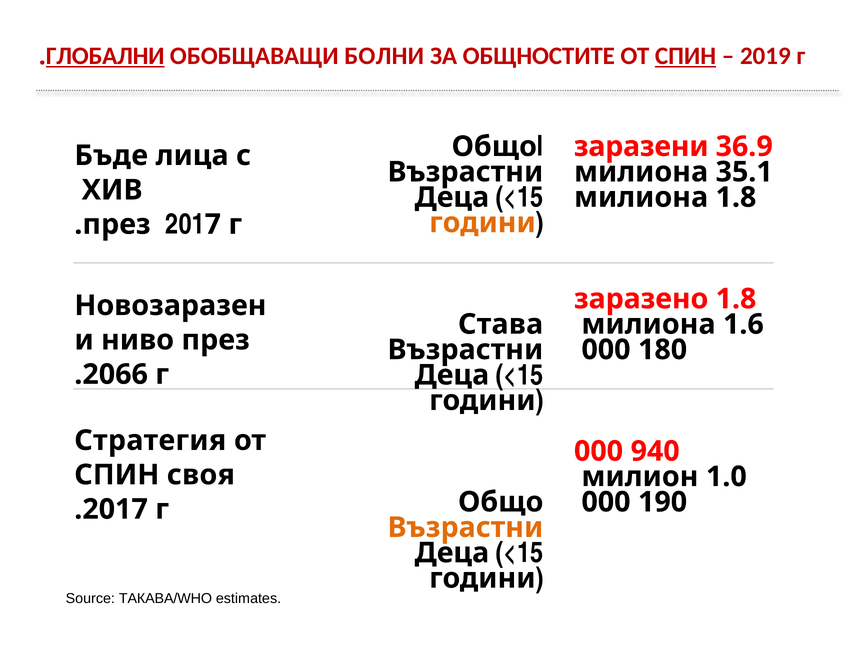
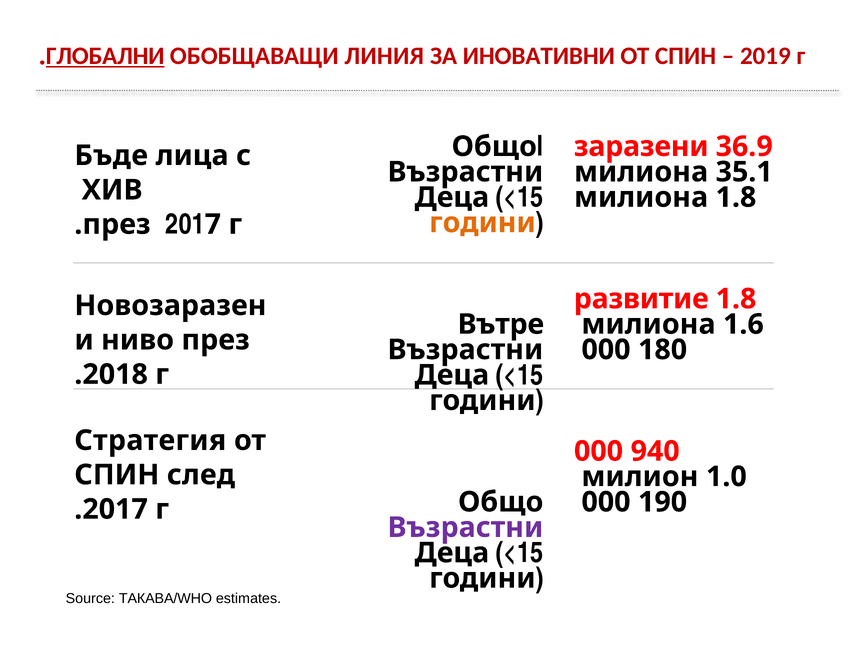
БОЛНИ: БОЛНИ -> ЛИНИЯ
ОБЩНОСТИТЕ: ОБЩНОСТИТЕ -> ИНОВАТИВНИ
СПИН at (686, 56) underline: present -> none
заразено: заразено -> развитие
Става: Става -> Вътре
2066: 2066 -> 2018
своя: своя -> след
Възрастни at (465, 527) colour: orange -> purple
